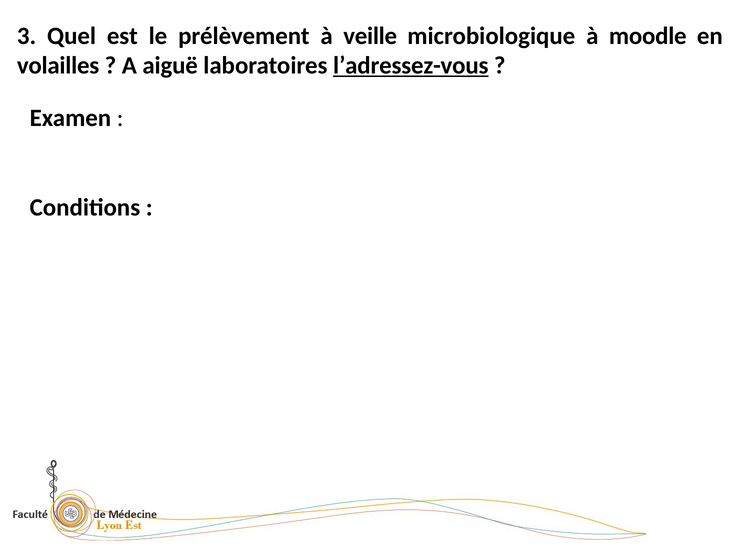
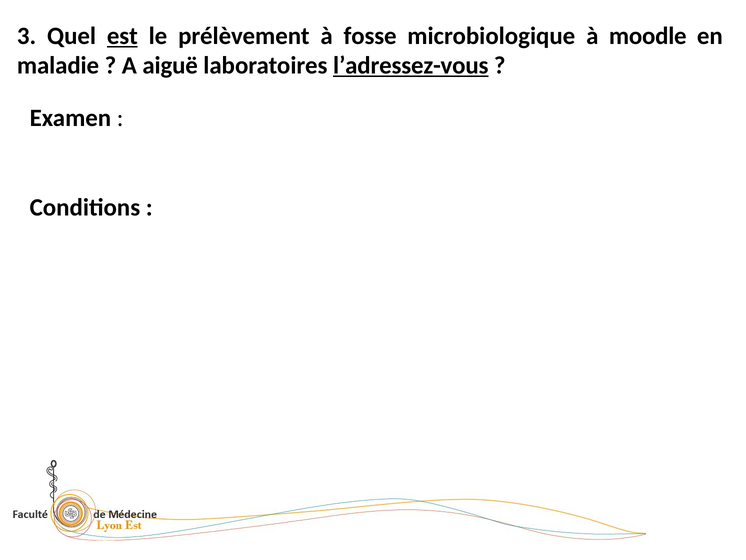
est underline: none -> present
veille: veille -> fosse
volailles: volailles -> maladie
